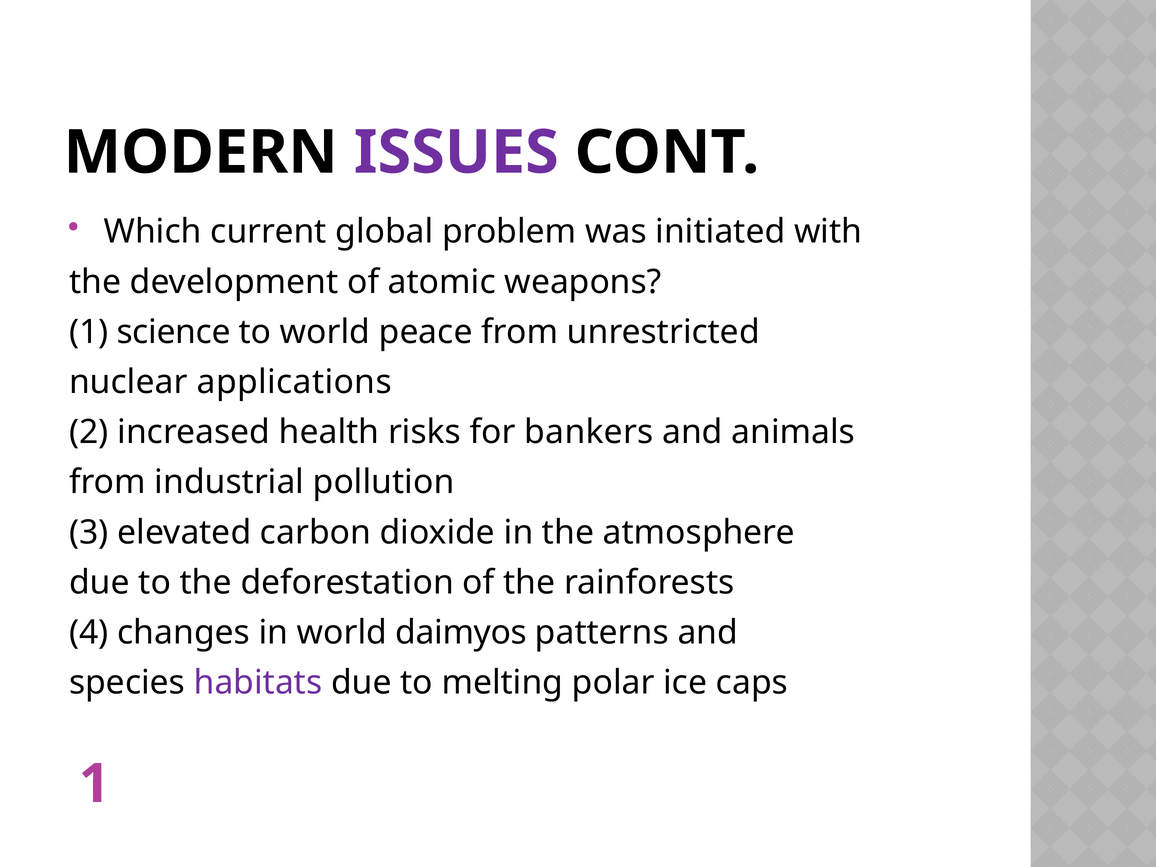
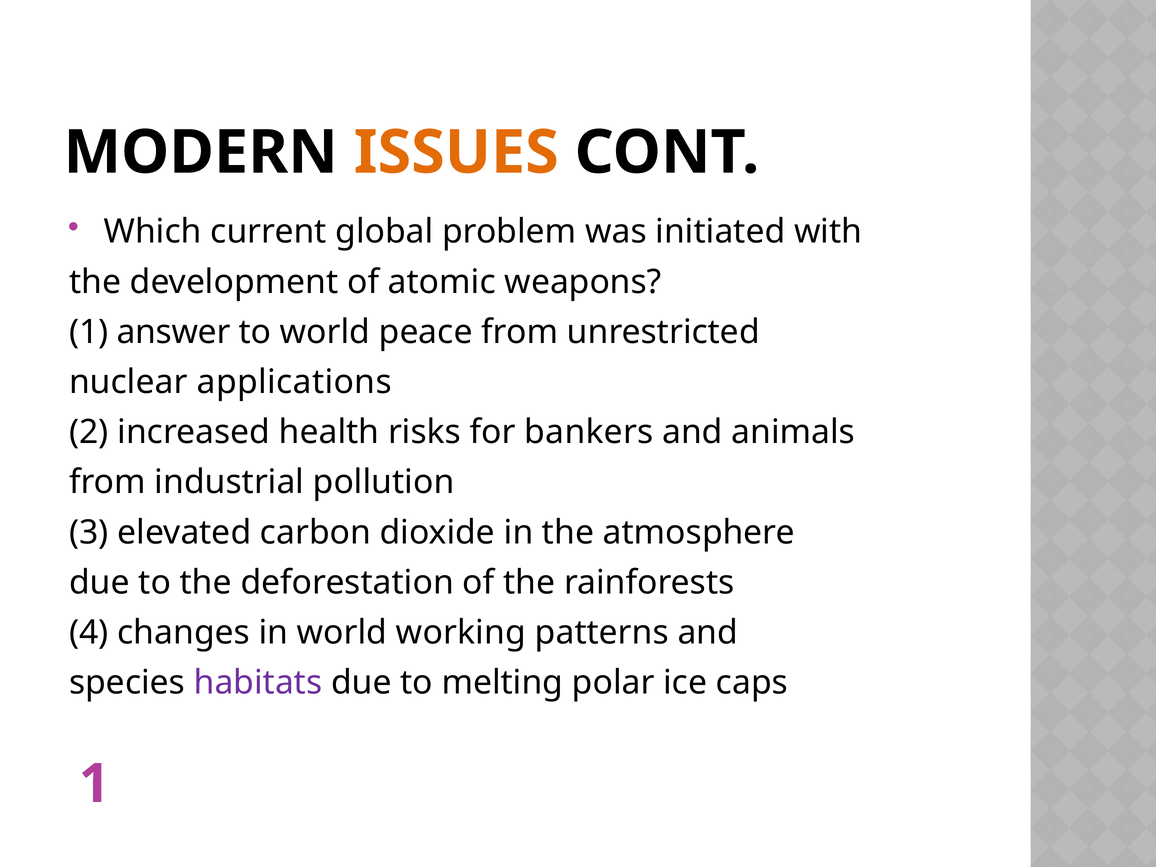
ISSUES colour: purple -> orange
science: science -> answer
daimyos: daimyos -> working
